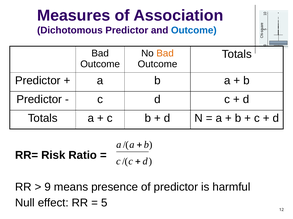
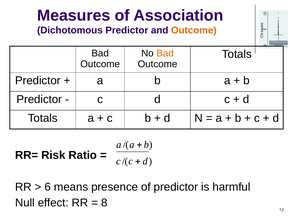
Outcome at (194, 30) colour: blue -> orange
9: 9 -> 6
5 at (104, 203): 5 -> 8
